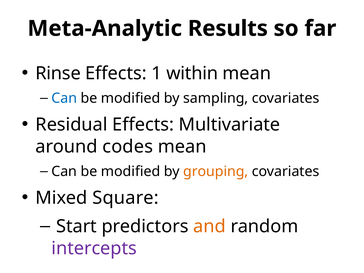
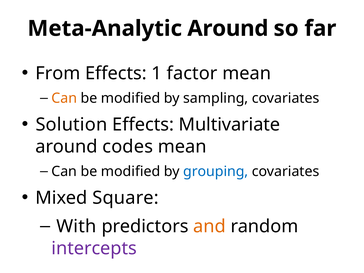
Meta-Analytic Results: Results -> Around
Rinse: Rinse -> From
within: within -> factor
Can at (64, 98) colour: blue -> orange
Residual: Residual -> Solution
grouping colour: orange -> blue
Start: Start -> With
